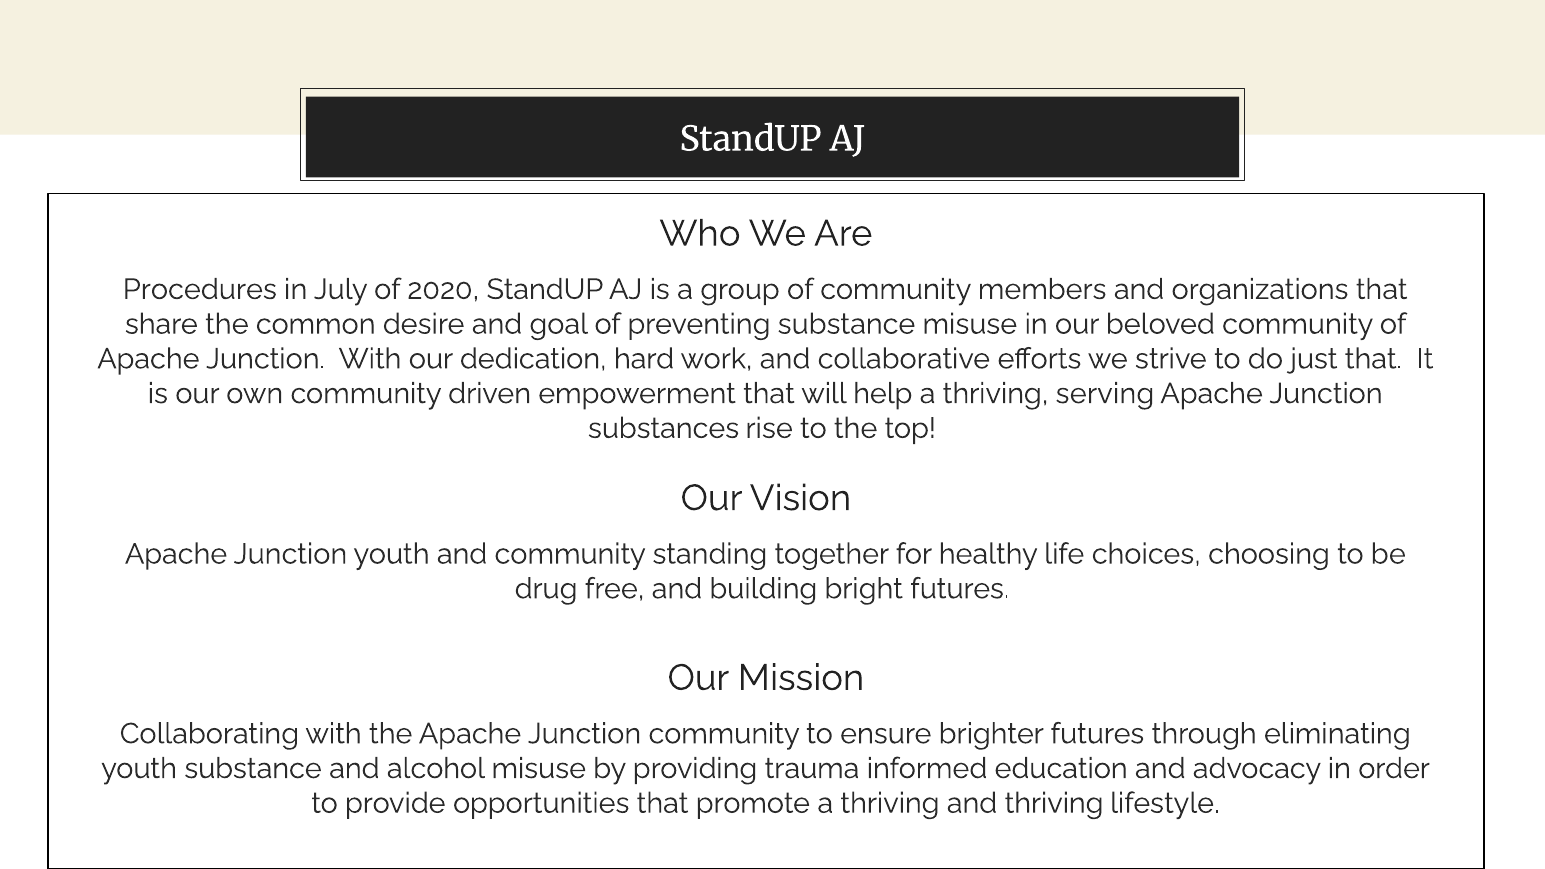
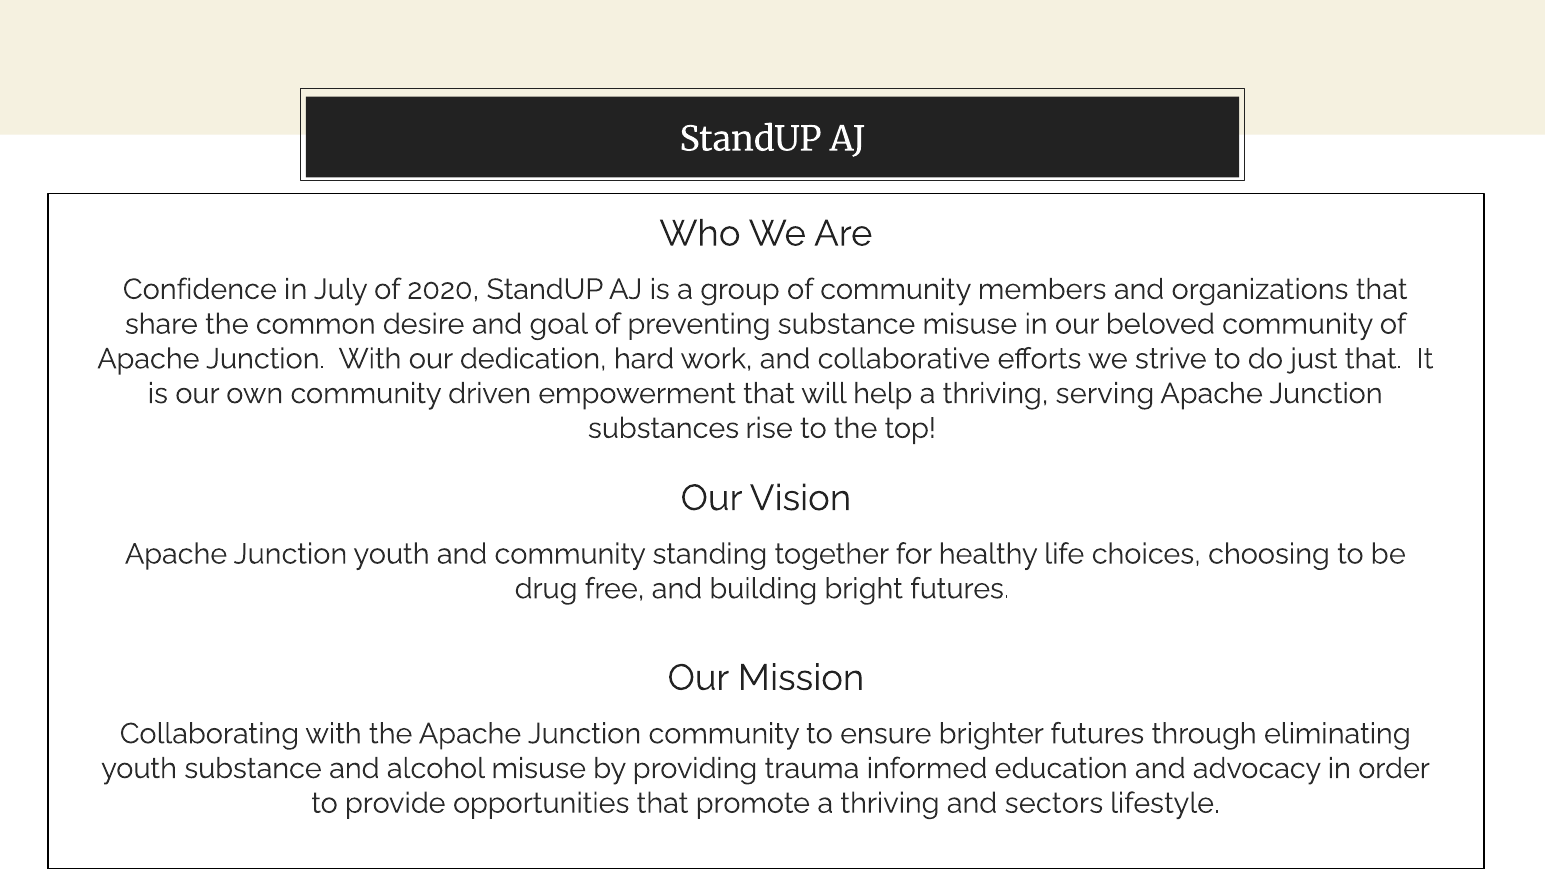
Procedures: Procedures -> Confidence
and thriving: thriving -> sectors
